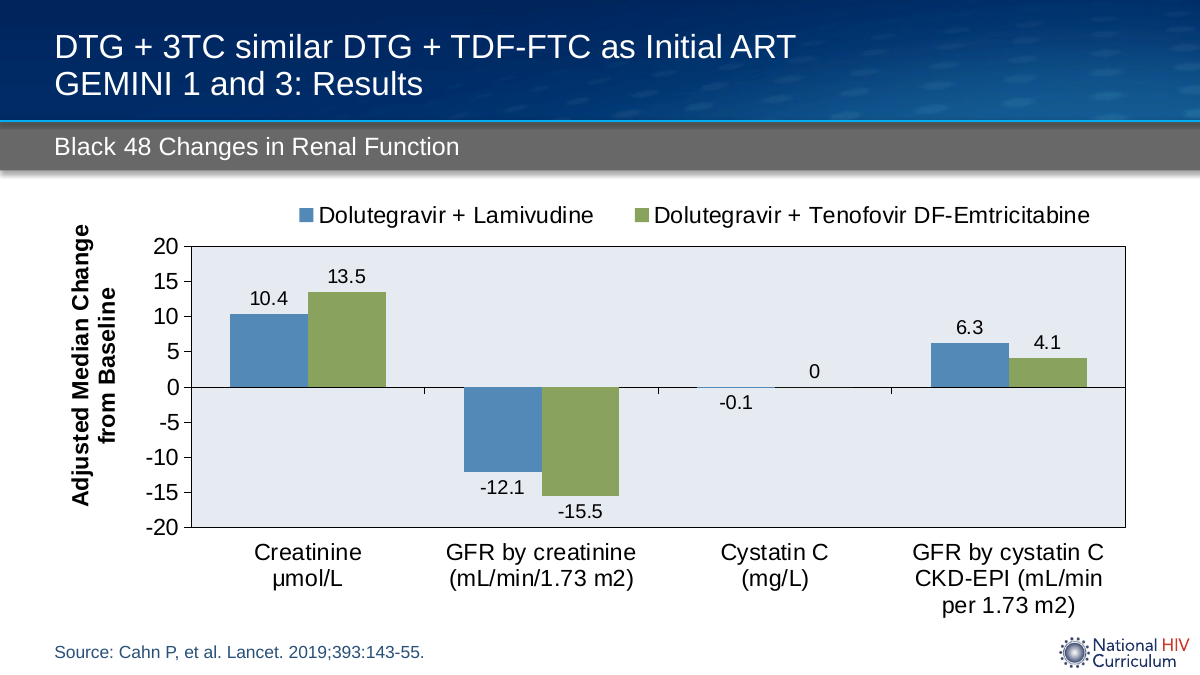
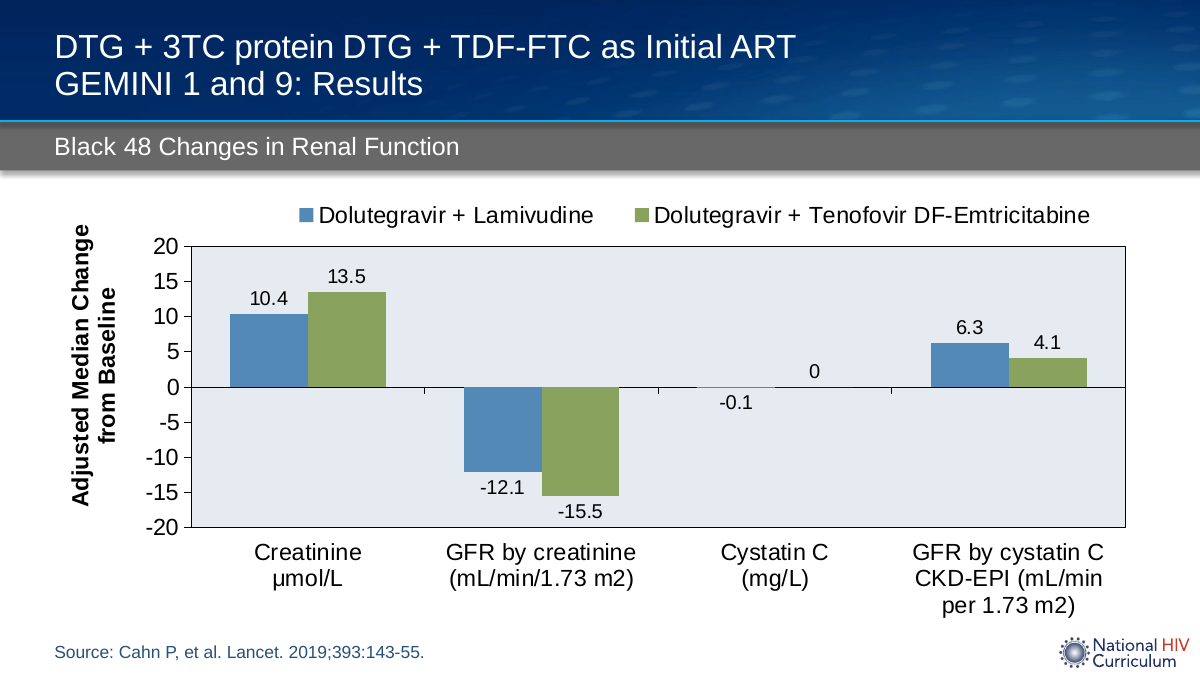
similar: similar -> protein
3: 3 -> 9
